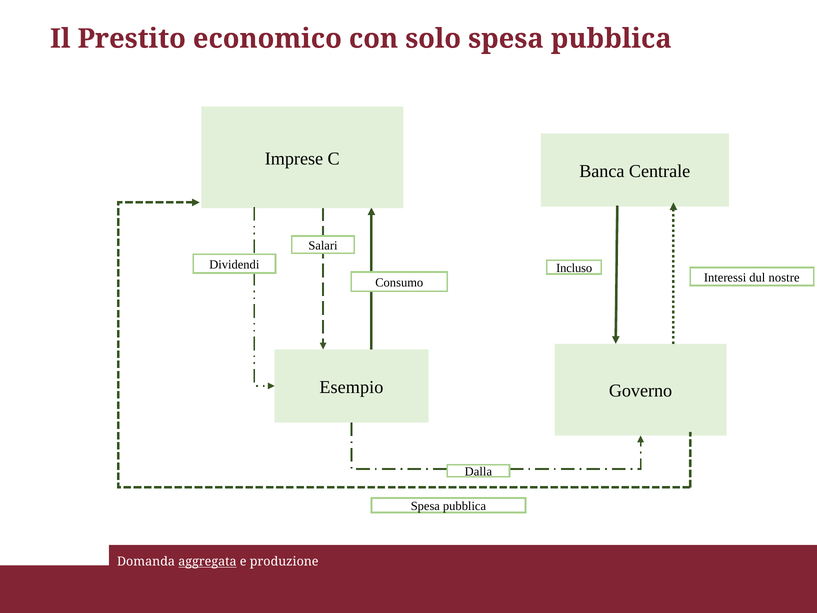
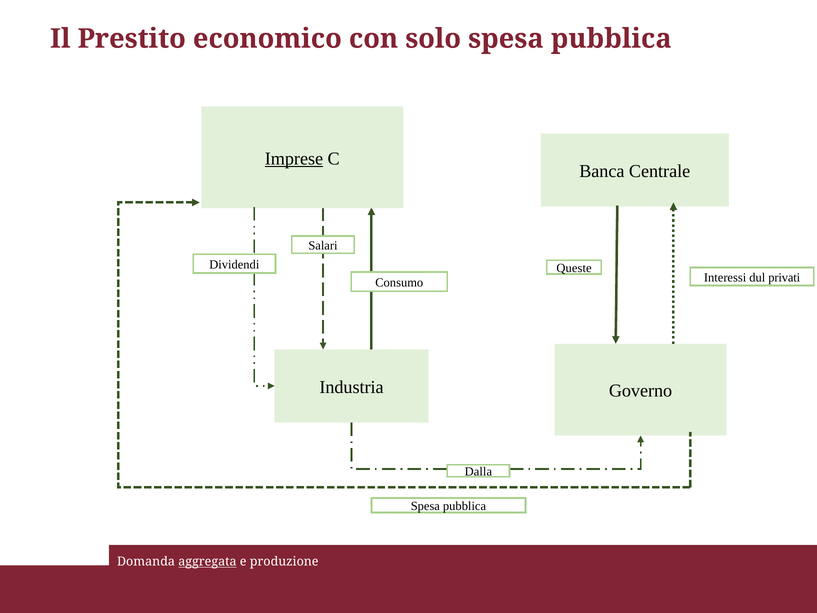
Imprese underline: none -> present
Incluso: Incluso -> Queste
nostre: nostre -> privati
Esempio: Esempio -> Industria
